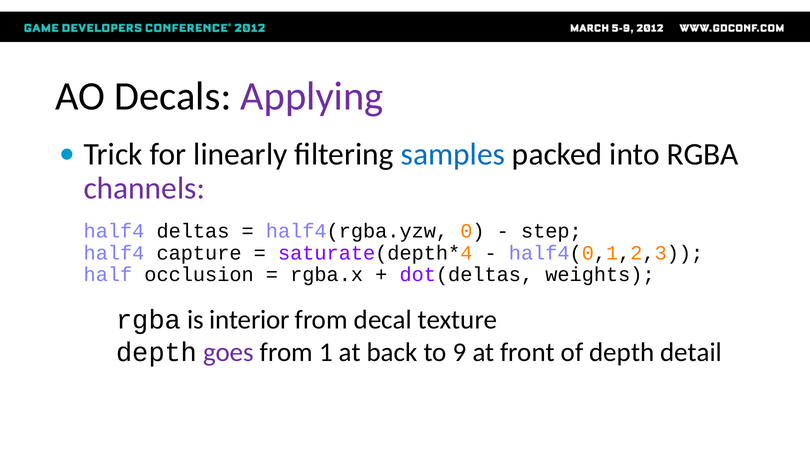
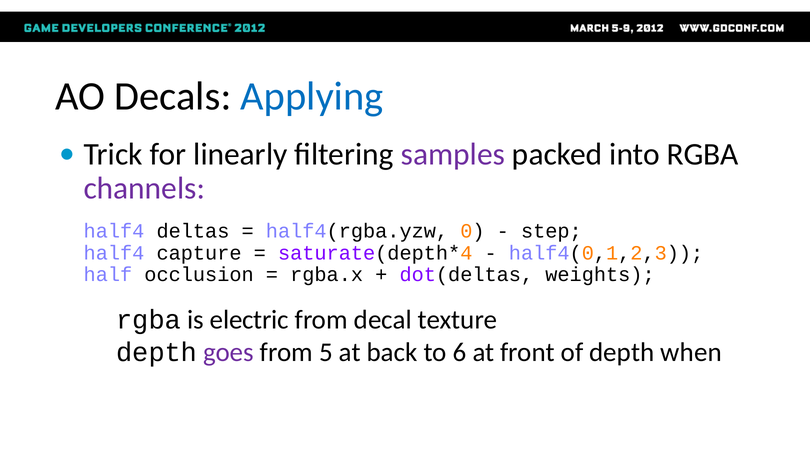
Applying colour: purple -> blue
samples colour: blue -> purple
interior: interior -> electric
1: 1 -> 5
9: 9 -> 6
detail: detail -> when
